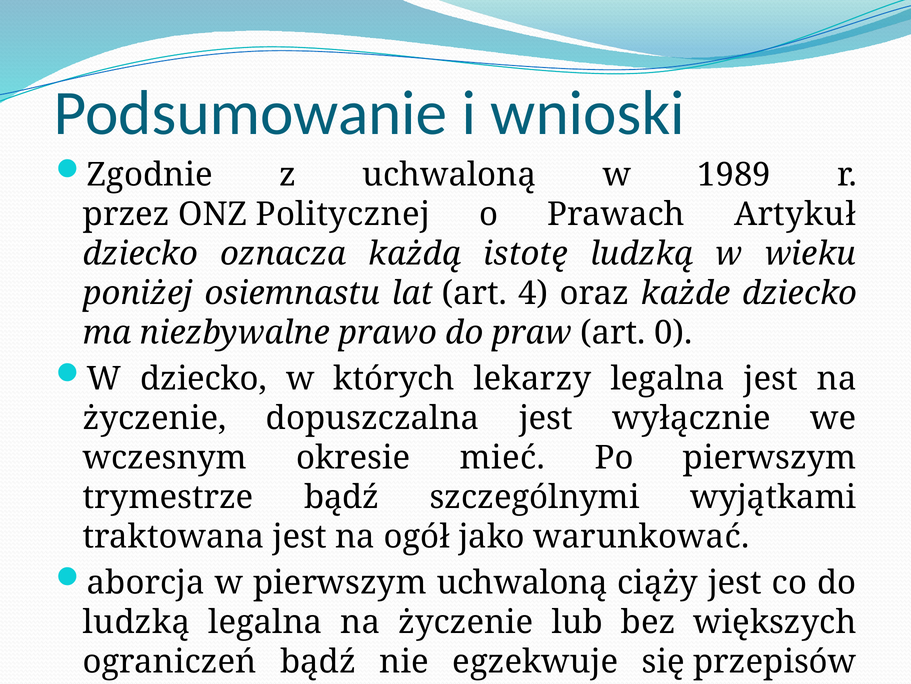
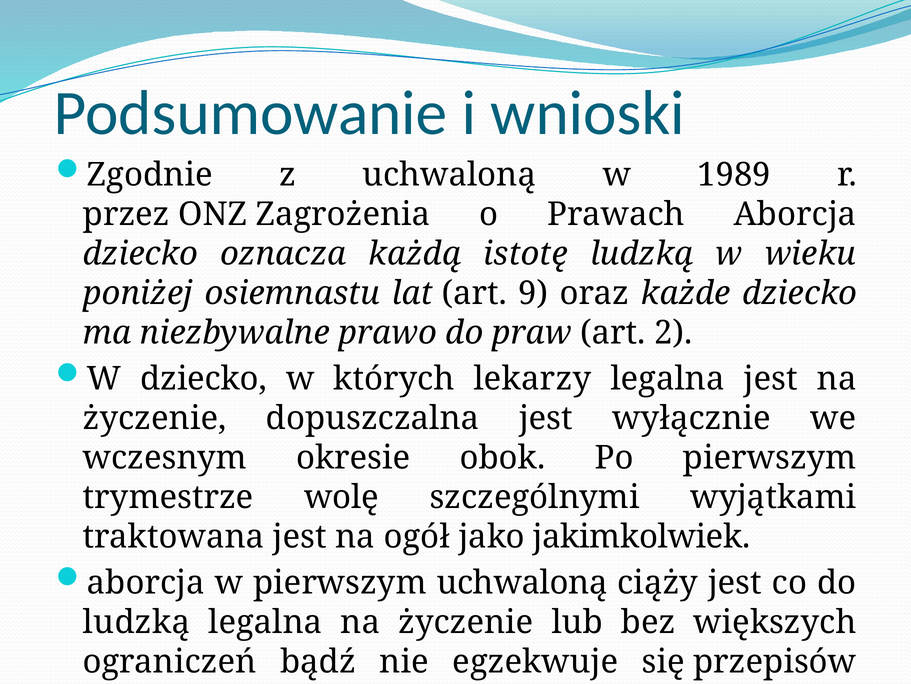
Politycznej: Politycznej -> Zagrożenia
Prawach Artykuł: Artykuł -> Aborcja
4: 4 -> 9
0: 0 -> 2
mieć: mieć -> obok
trymestrze bądź: bądź -> wolę
warunkować: warunkować -> jakimkolwiek
